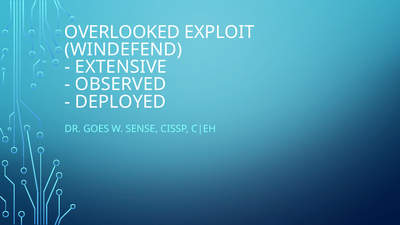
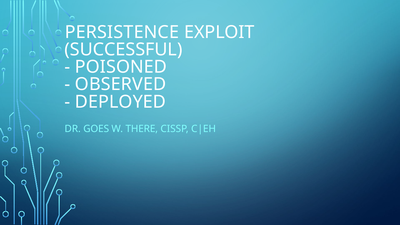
OVERLOOKED: OVERLOOKED -> PERSISTENCE
WINDEFEND: WINDEFEND -> SUCCESSFUL
EXTENSIVE: EXTENSIVE -> POISONED
SENSE: SENSE -> THERE
